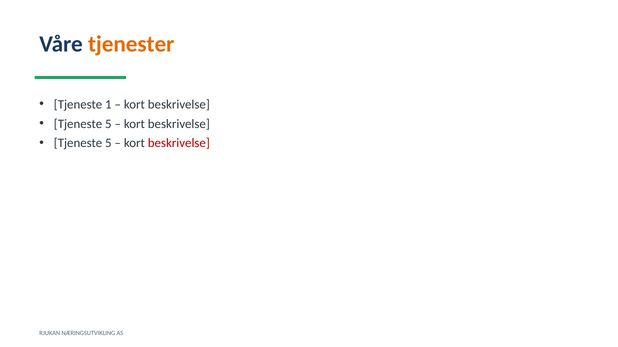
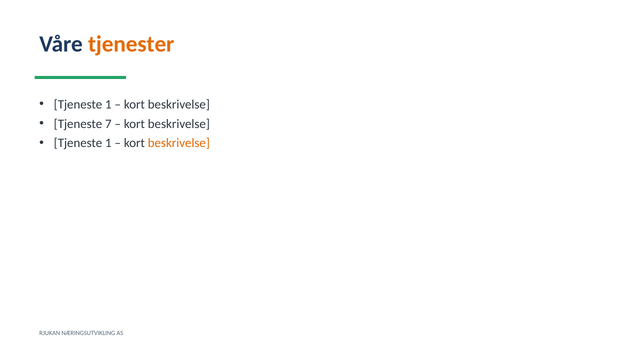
5 at (108, 124): 5 -> 7
5 at (108, 143): 5 -> 1
beskrivelse at (179, 143) colour: red -> orange
